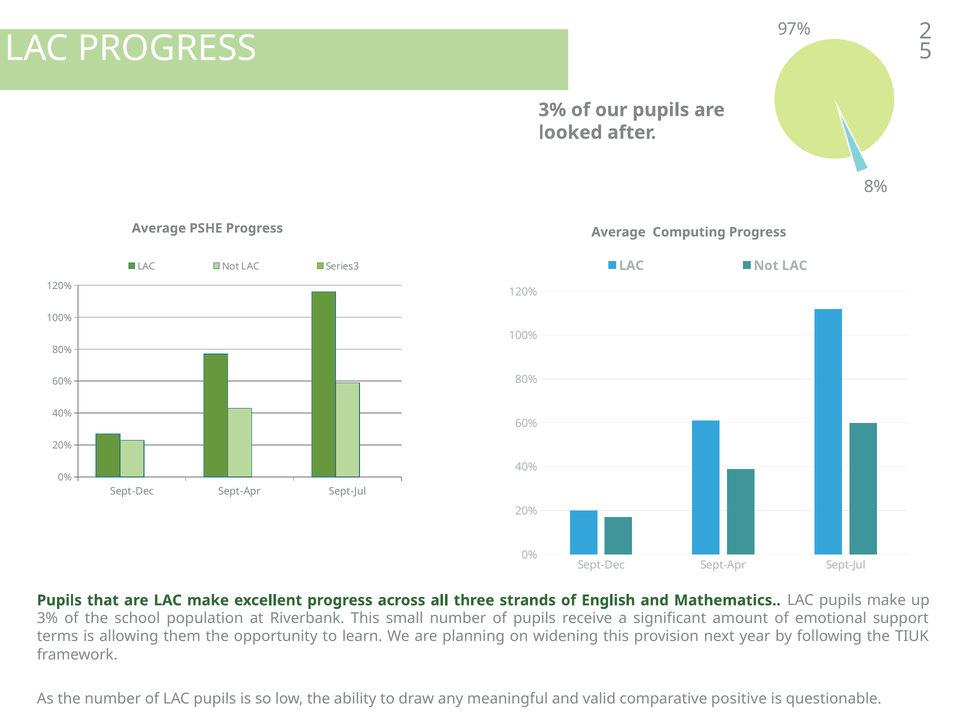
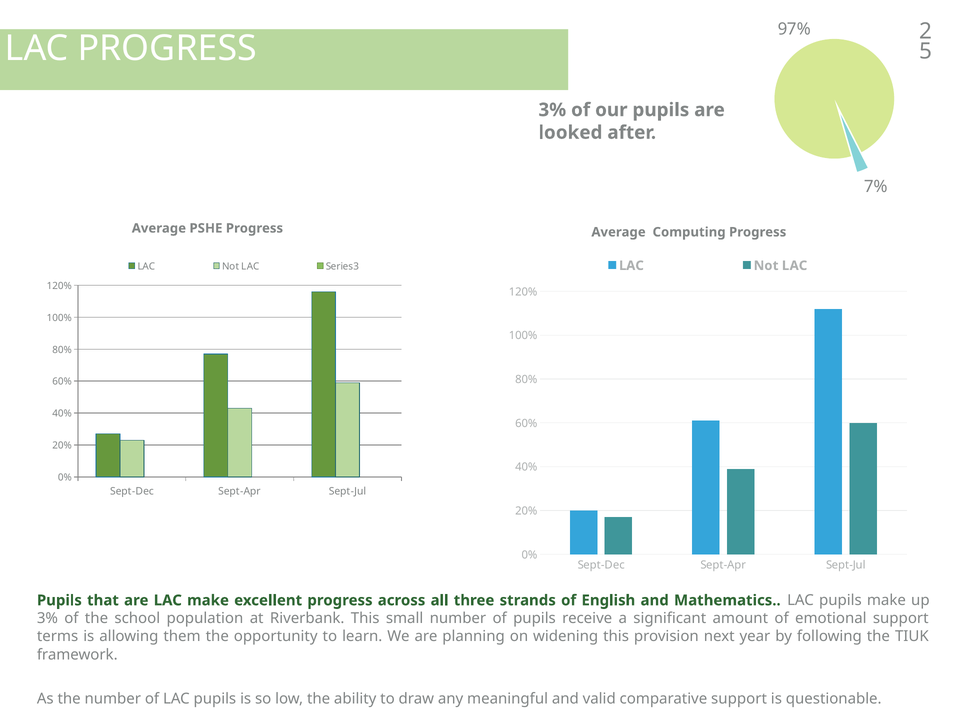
8%: 8% -> 7%
comparative positive: positive -> support
